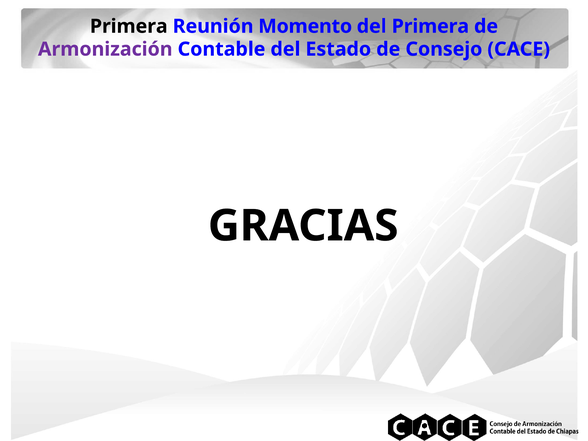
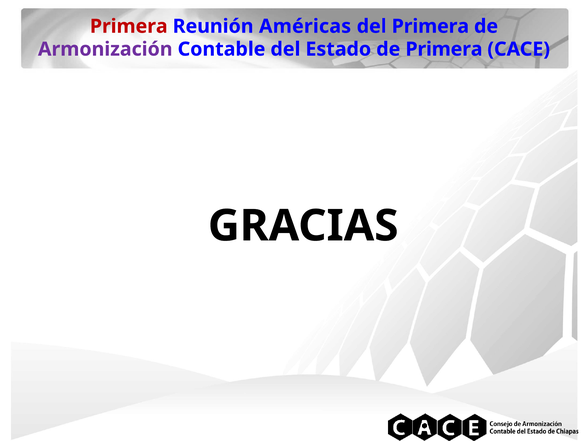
Primera at (129, 26) colour: black -> red
Momento: Momento -> Américas
de Consejo: Consejo -> Primera
